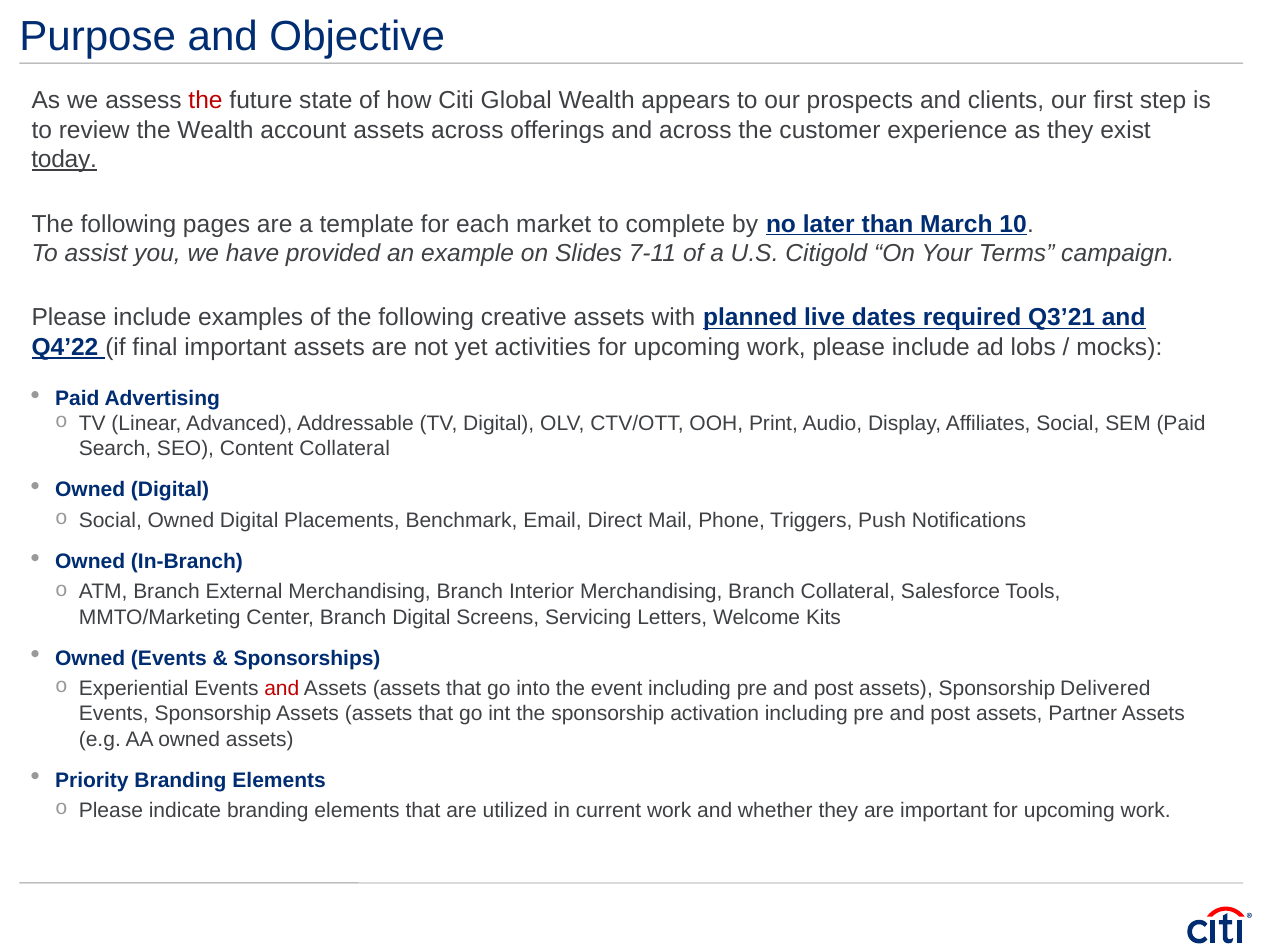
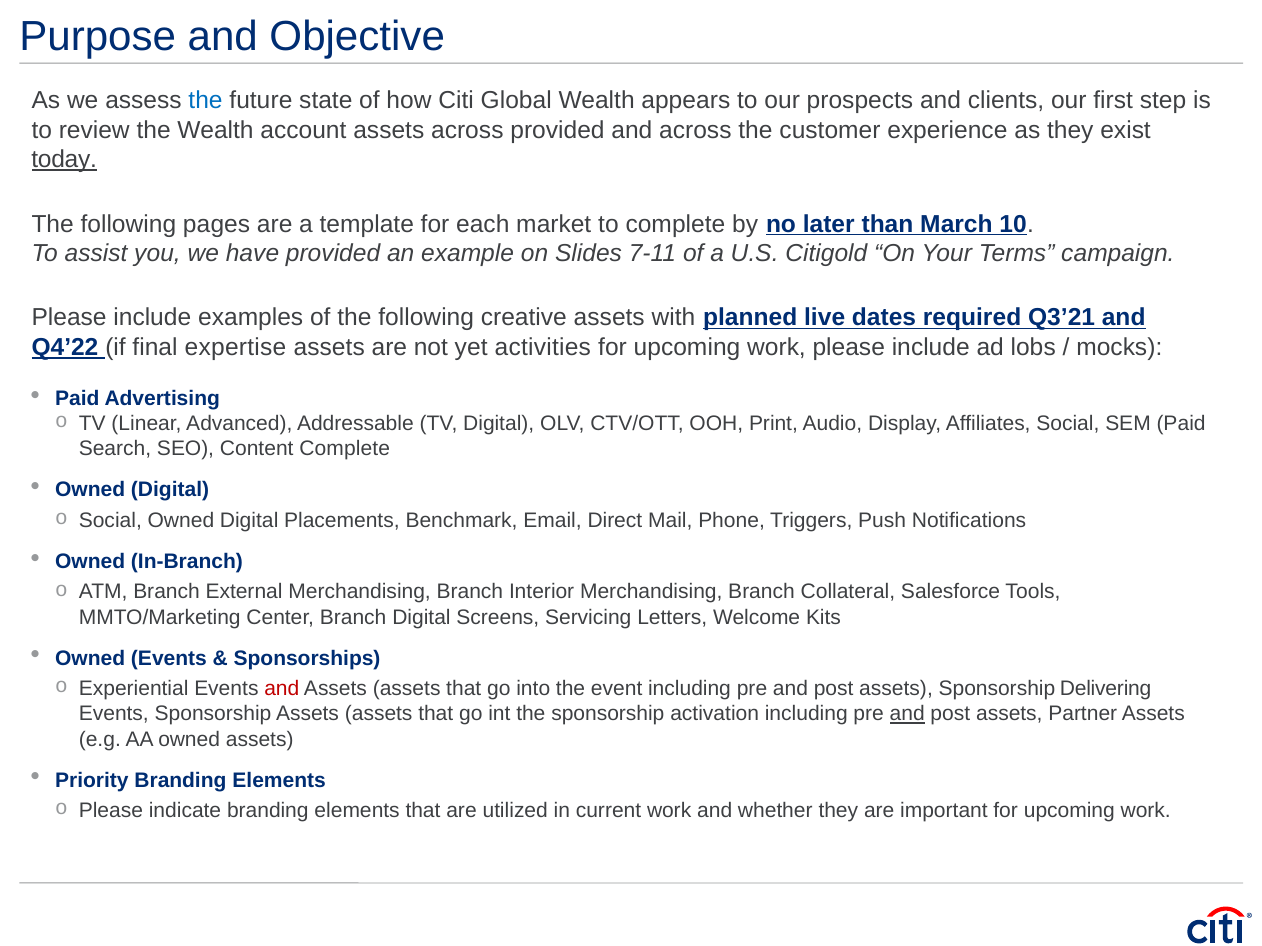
the at (206, 101) colour: red -> blue
across offerings: offerings -> provided
final important: important -> expertise
Content Collateral: Collateral -> Complete
Delivered: Delivered -> Delivering
and at (907, 714) underline: none -> present
